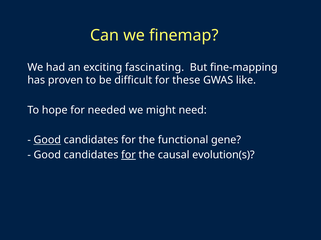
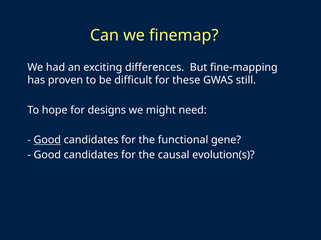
fascinating: fascinating -> differences
like: like -> still
needed: needed -> designs
for at (128, 155) underline: present -> none
